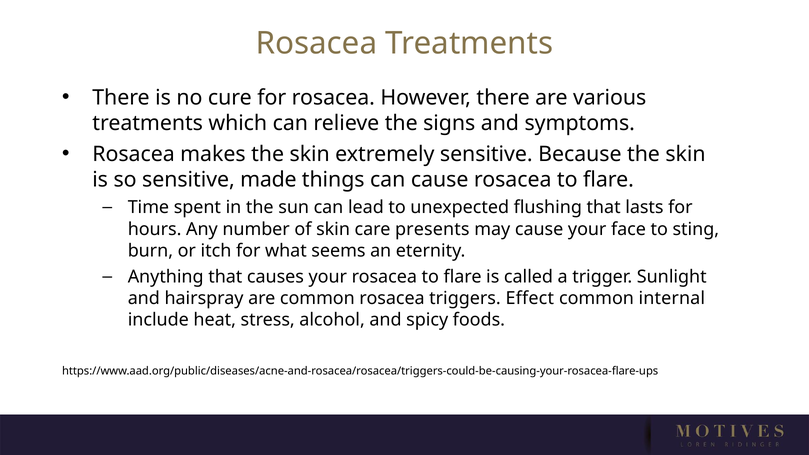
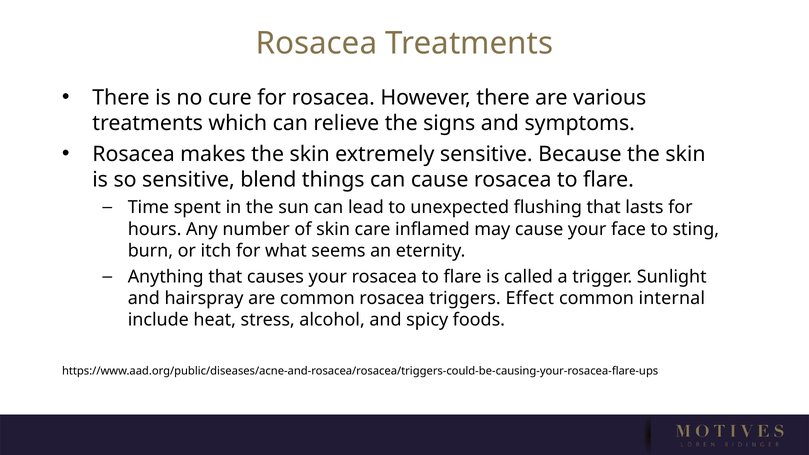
made: made -> blend
presents: presents -> inflamed
